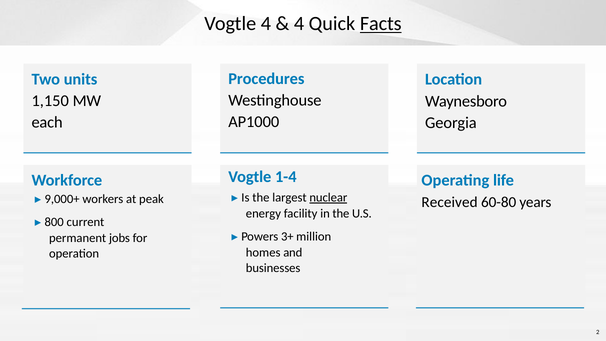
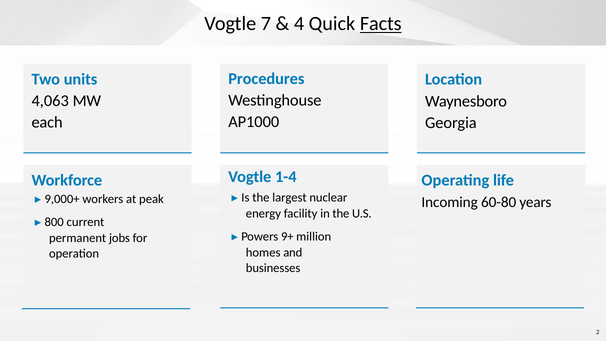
Vogtle 4: 4 -> 7
1,150: 1,150 -> 4,063
nuclear underline: present -> none
Received: Received -> Incoming
3+: 3+ -> 9+
